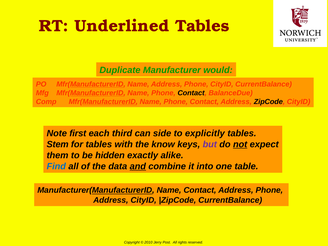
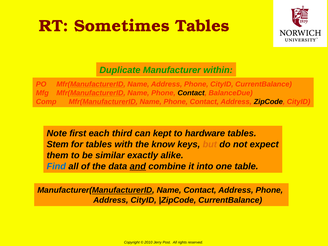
Underlined: Underlined -> Sometimes
would: would -> within
side: side -> kept
explicitly: explicitly -> hardware
but colour: purple -> orange
not underline: present -> none
hidden: hidden -> similar
